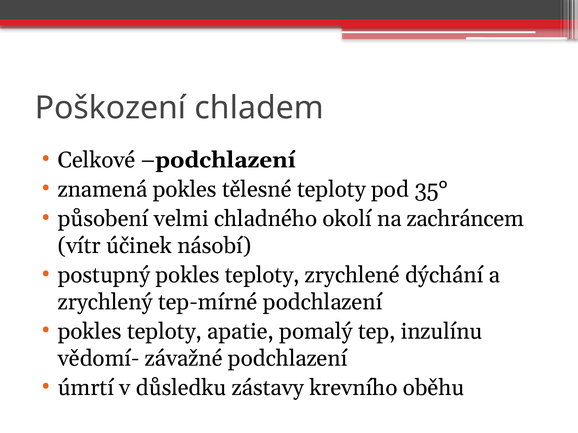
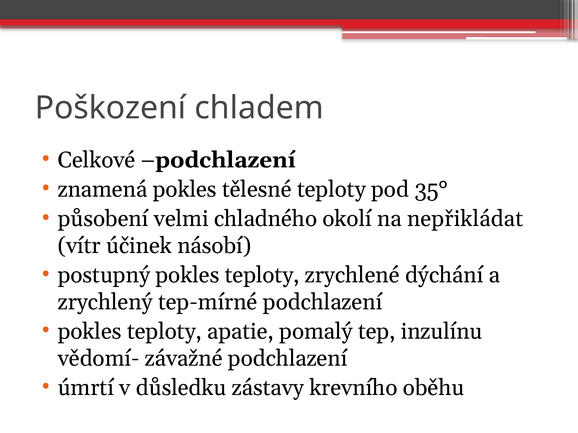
zachráncem: zachráncem -> nepřikládat
